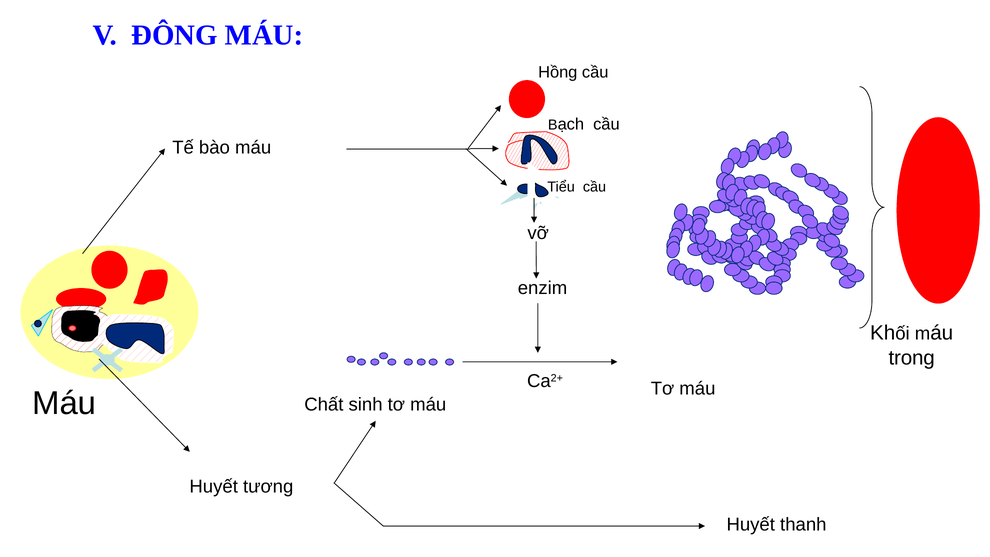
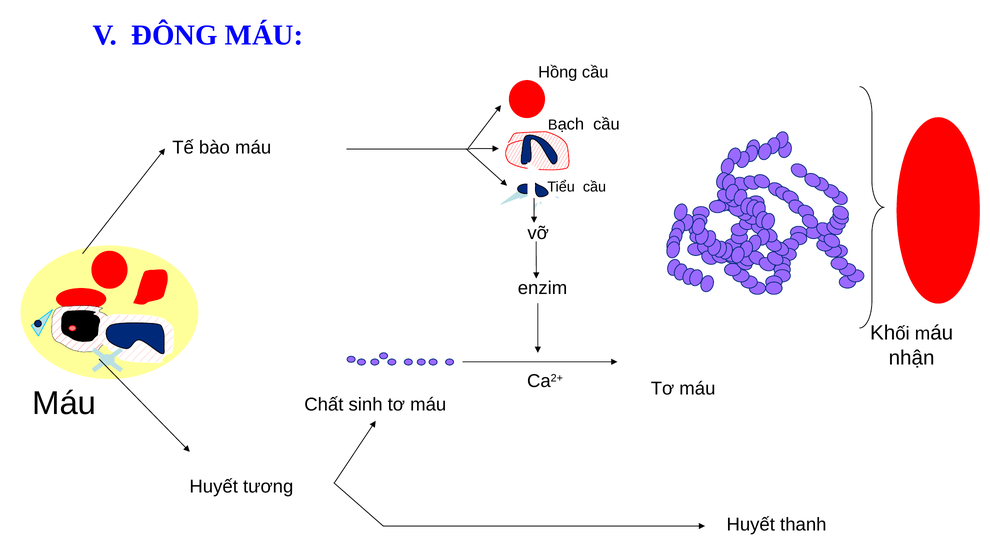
trong: trong -> nhận
